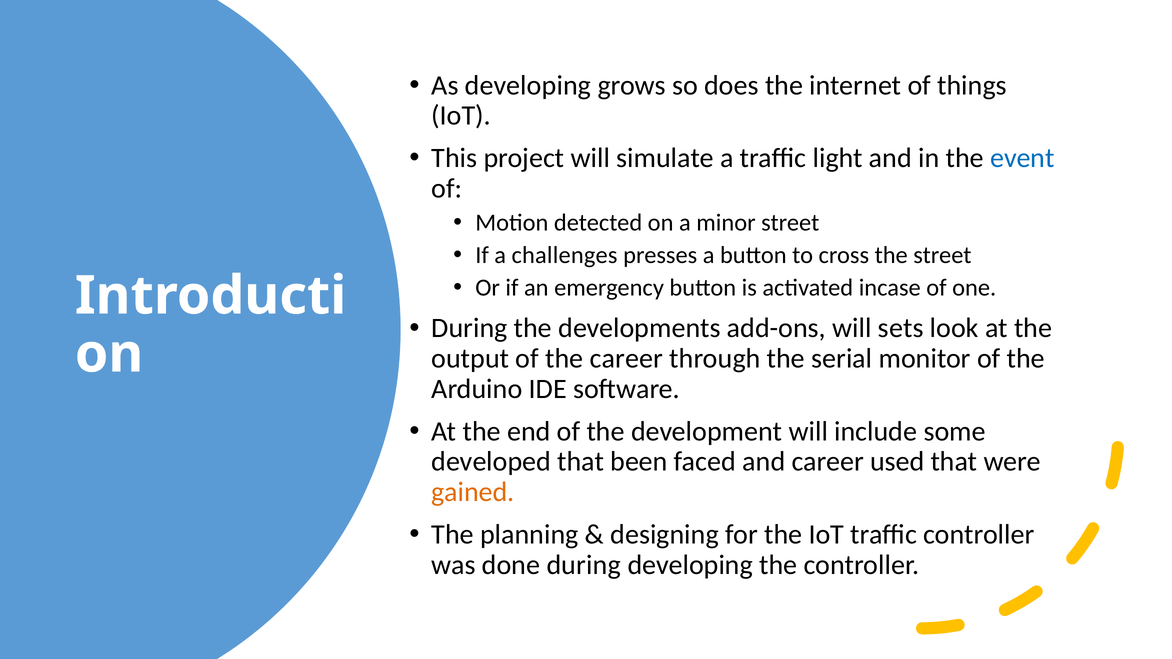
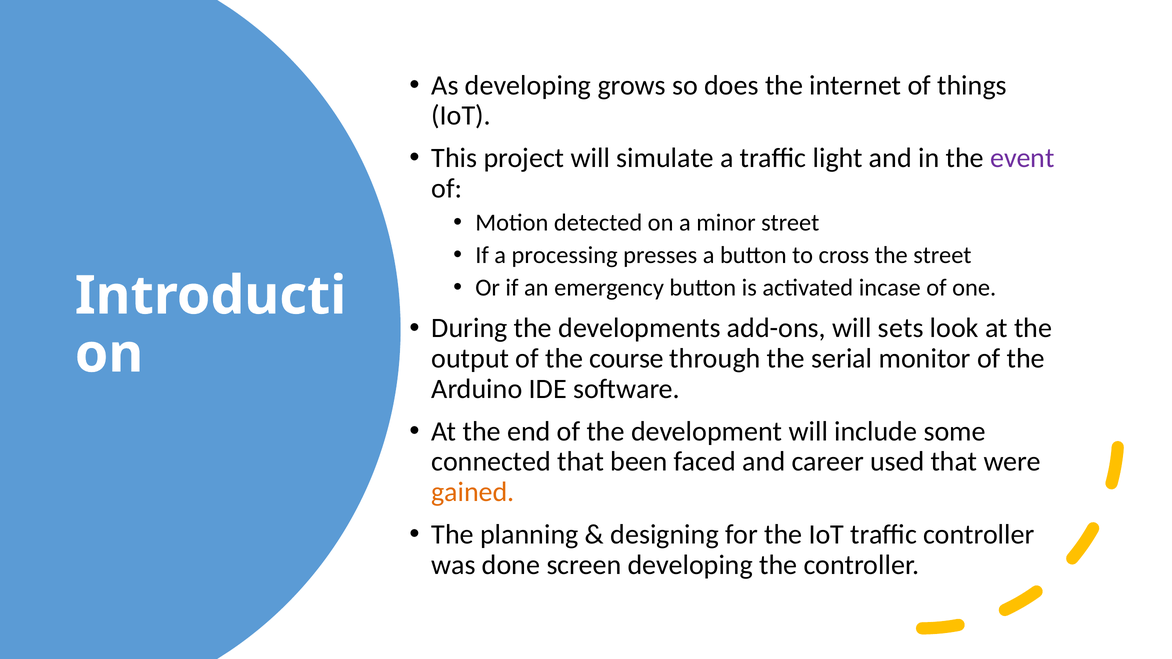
event colour: blue -> purple
challenges: challenges -> processing
the career: career -> course
developed: developed -> connected
done during: during -> screen
